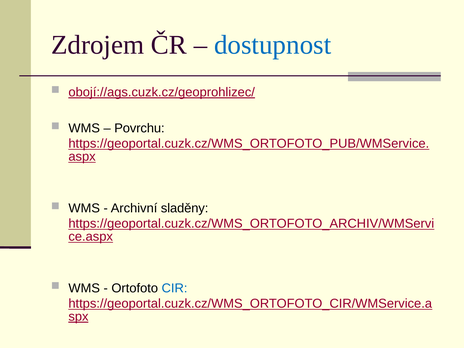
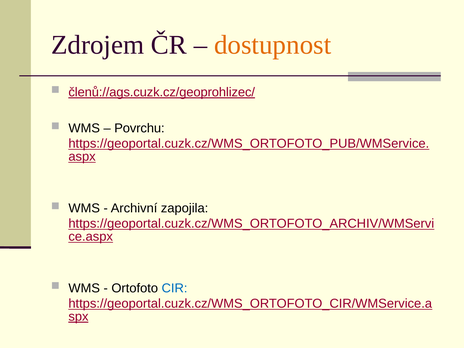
dostupnost colour: blue -> orange
obojí://ags.cuzk.cz/geoprohlizec/: obojí://ags.cuzk.cz/geoprohlizec/ -> členů://ags.cuzk.cz/geoprohlizec/
sladěny: sladěny -> zapojila
